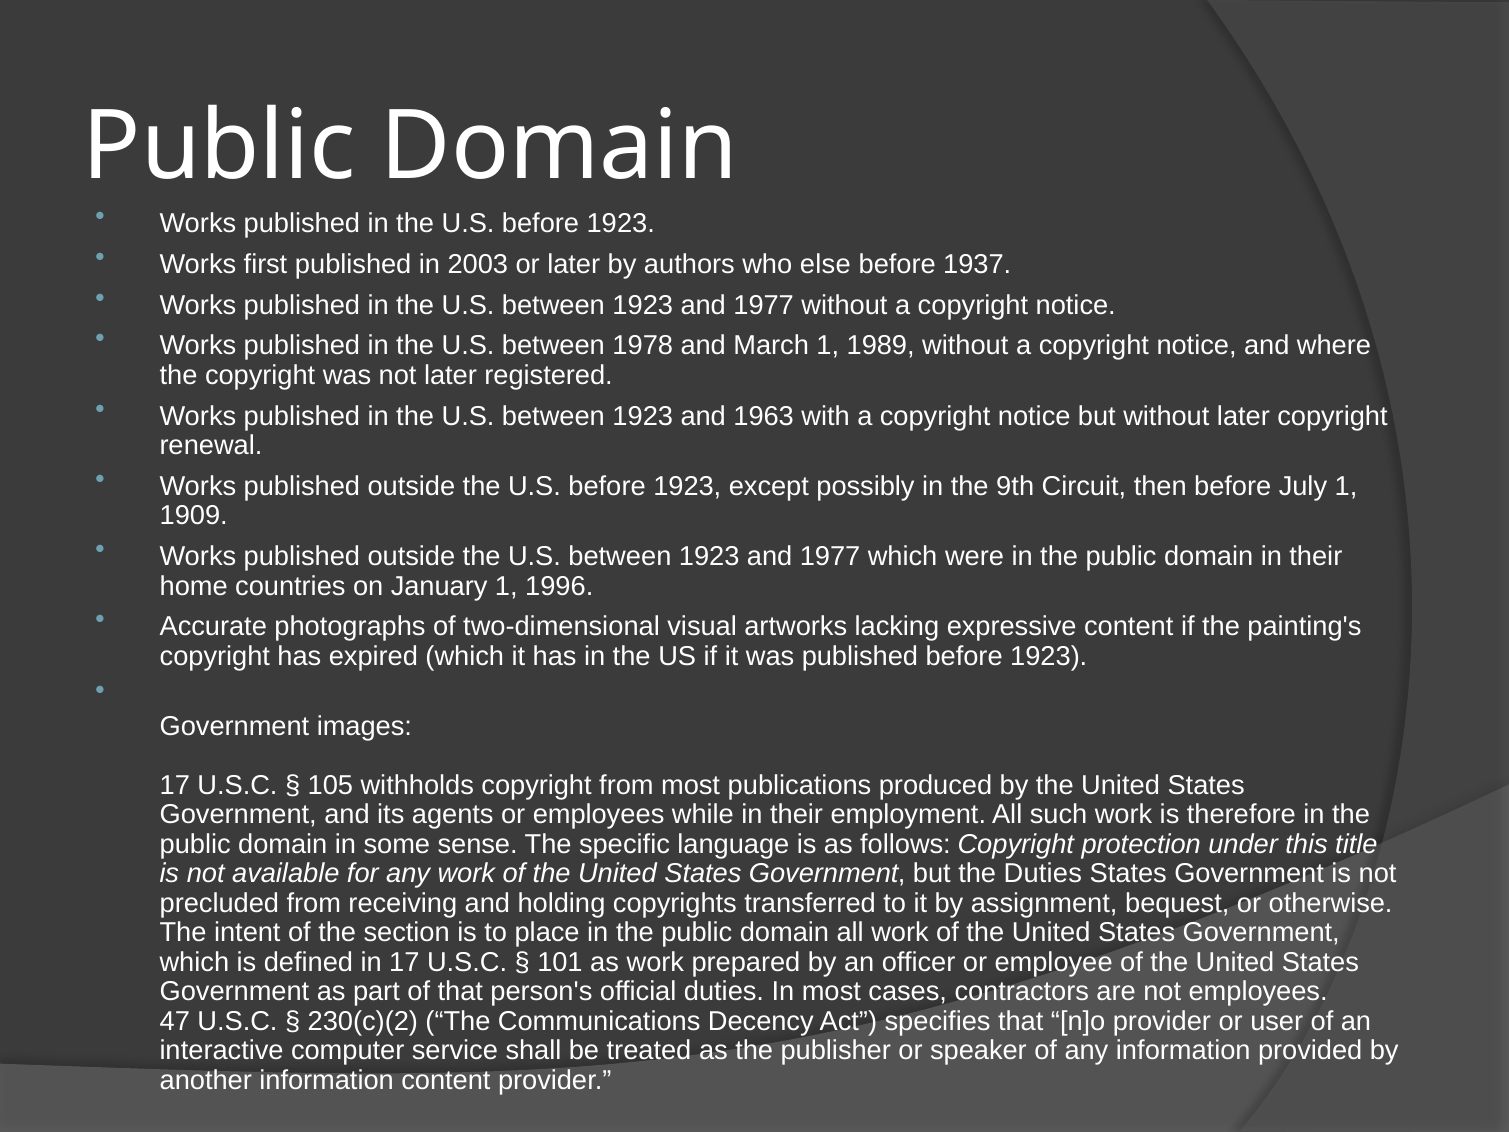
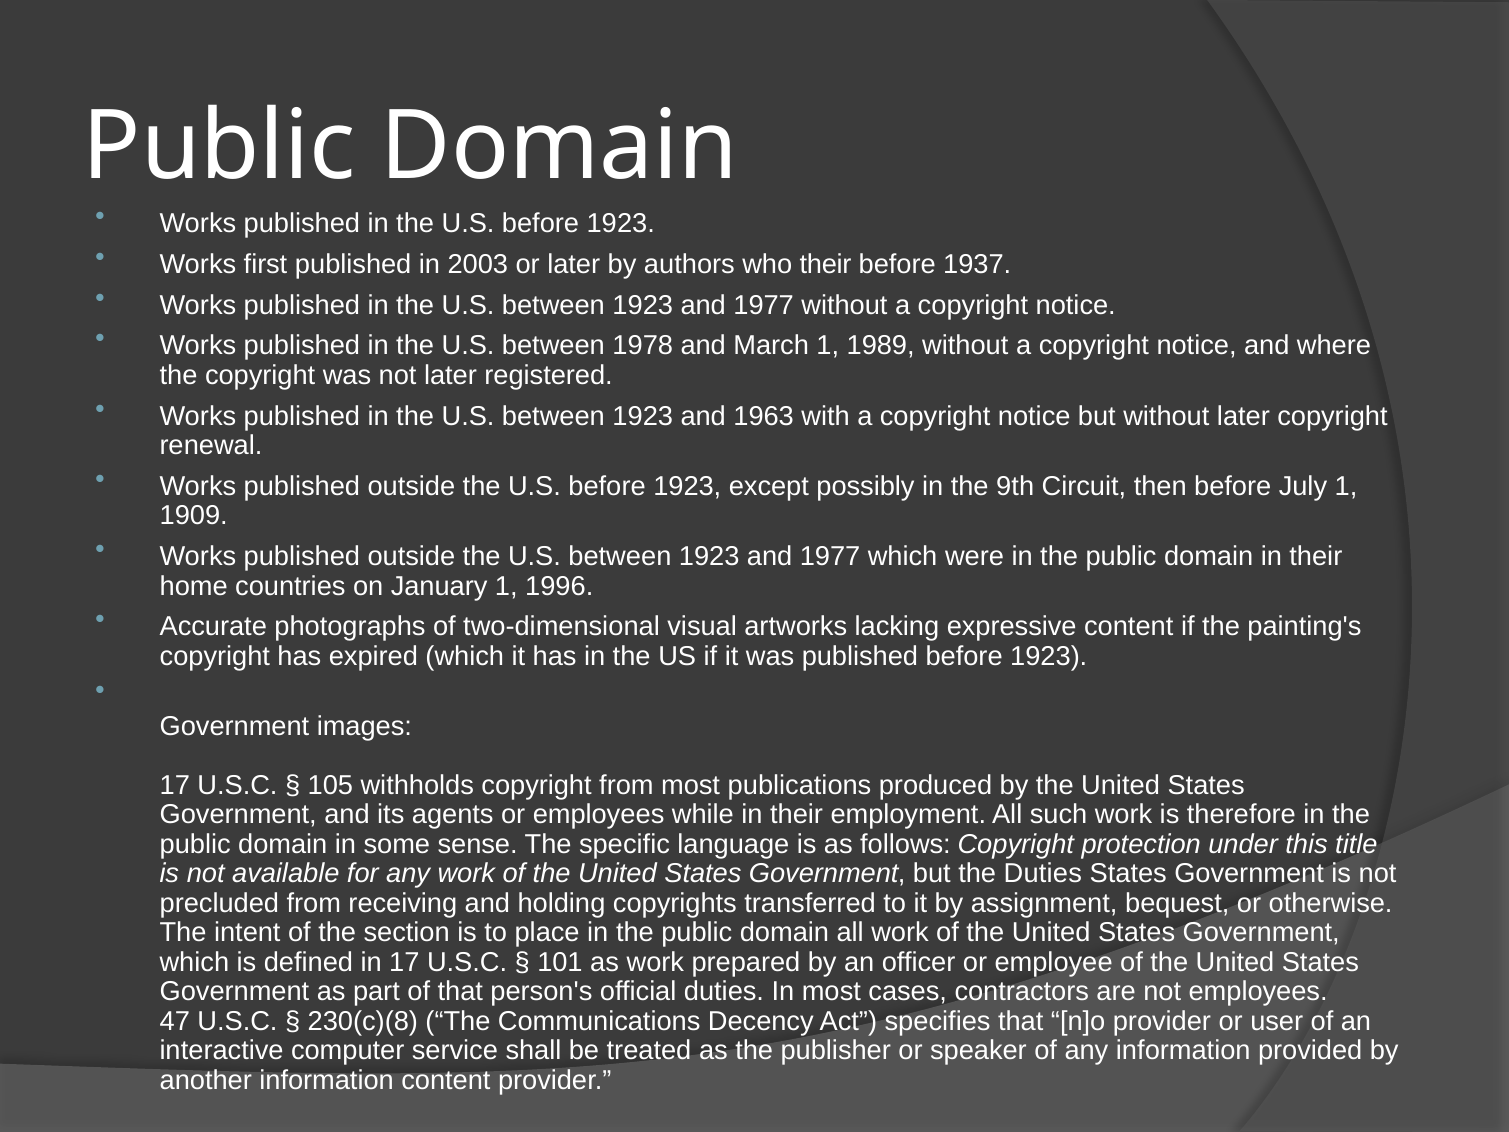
who else: else -> their
230(c)(2: 230(c)(2 -> 230(c)(8
